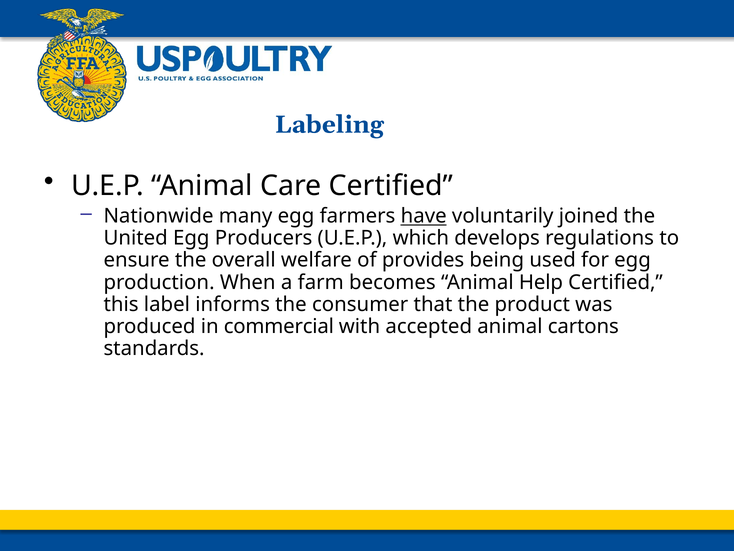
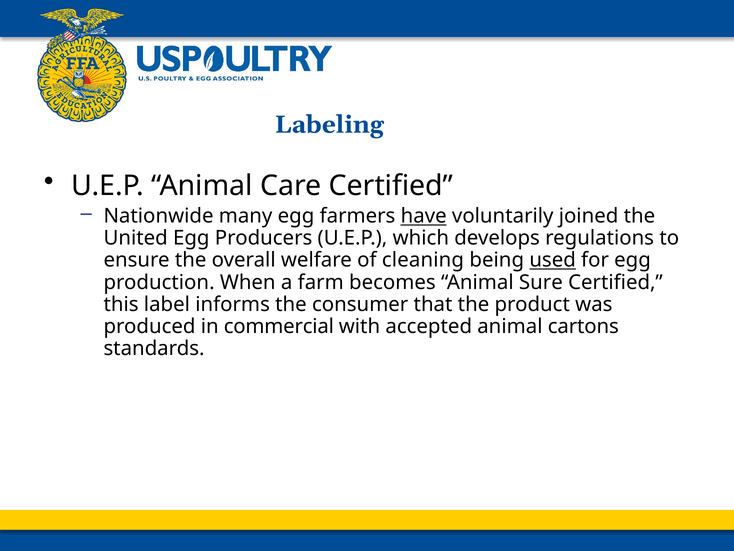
provides: provides -> cleaning
used underline: none -> present
Help: Help -> Sure
